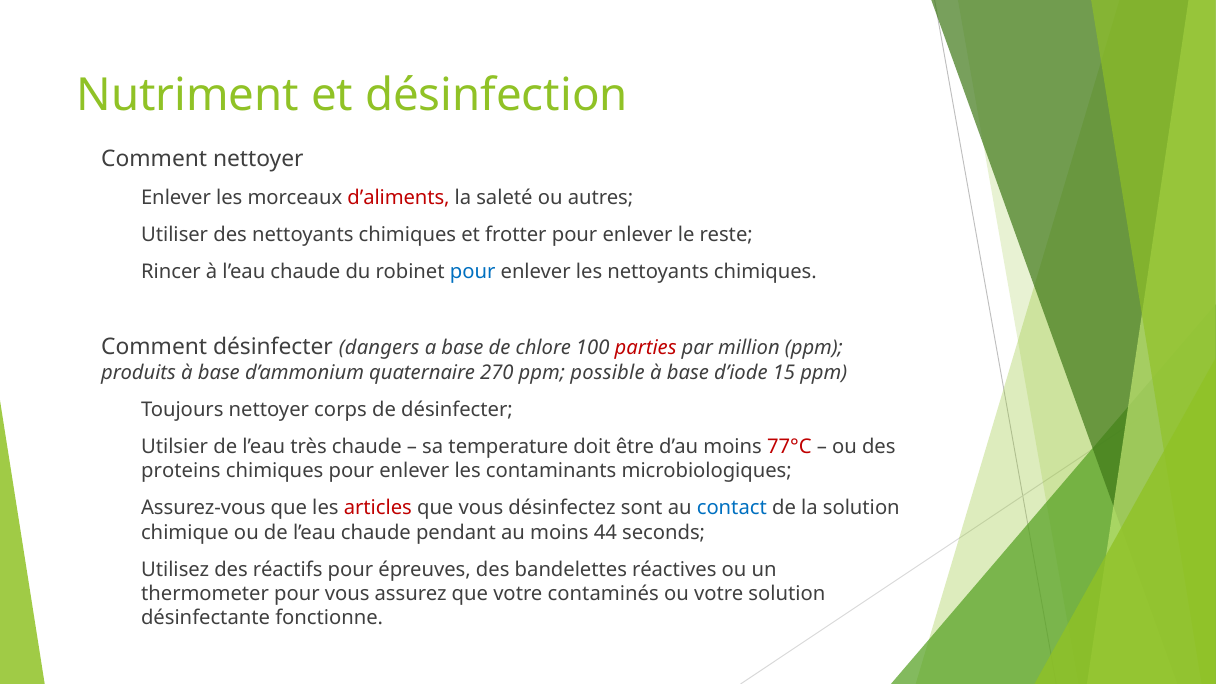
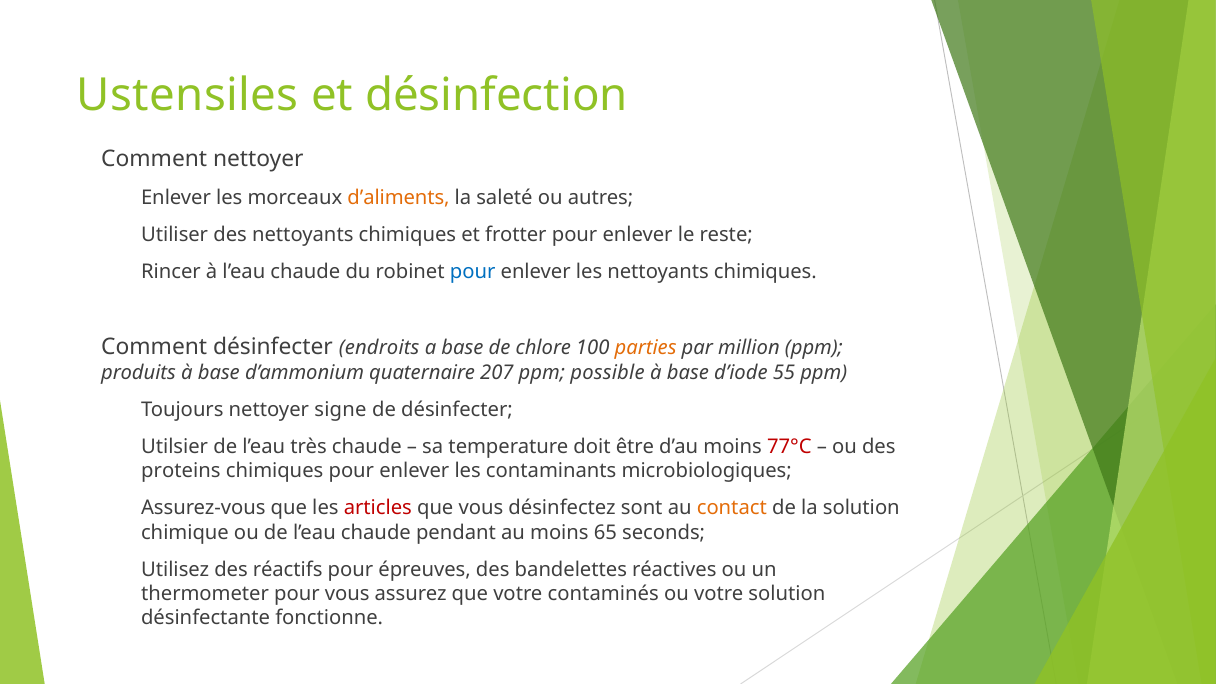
Nutriment: Nutriment -> Ustensiles
d’aliments colour: red -> orange
dangers: dangers -> endroits
parties colour: red -> orange
270: 270 -> 207
15: 15 -> 55
corps: corps -> signe
contact colour: blue -> orange
44: 44 -> 65
